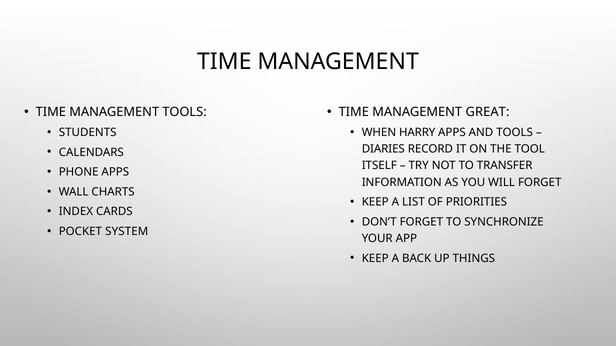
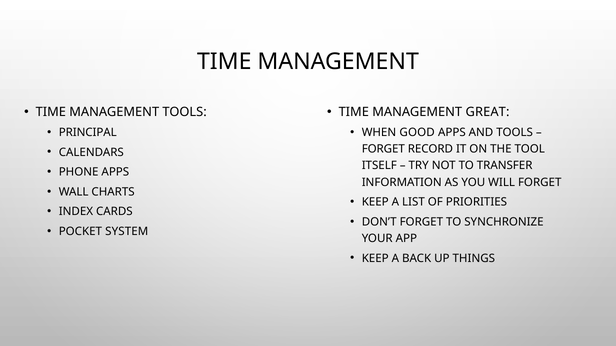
STUDENTS: STUDENTS -> PRINCIPAL
HARRY: HARRY -> GOOD
DIARIES at (383, 149): DIARIES -> FORGET
